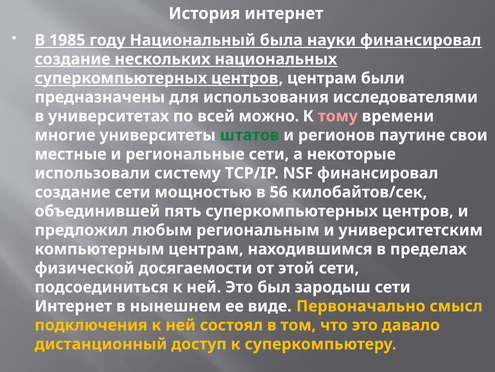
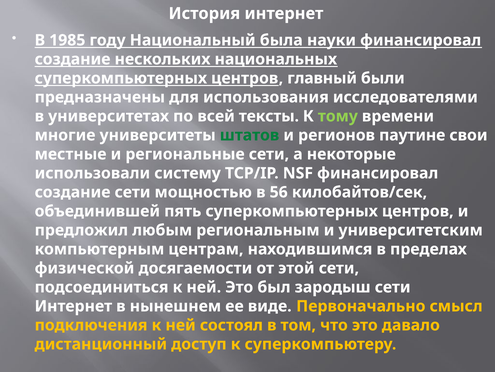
центров центрам: центрам -> главный
можно: можно -> тексты
тому colour: pink -> light green
